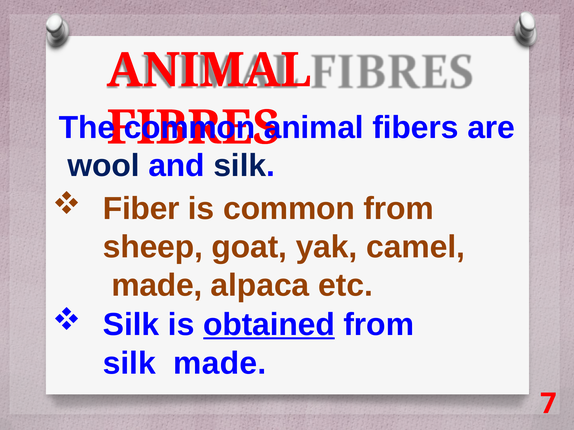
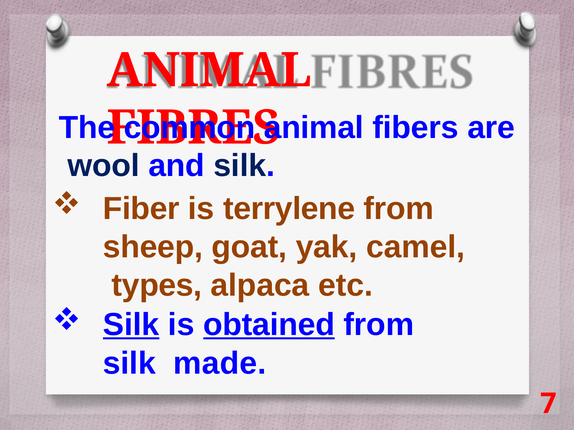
is common: common -> terrylene
made at (157, 286): made -> types
Silk at (131, 325) underline: none -> present
